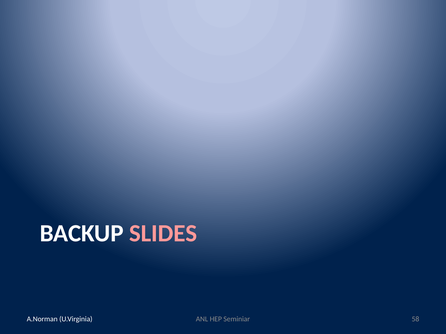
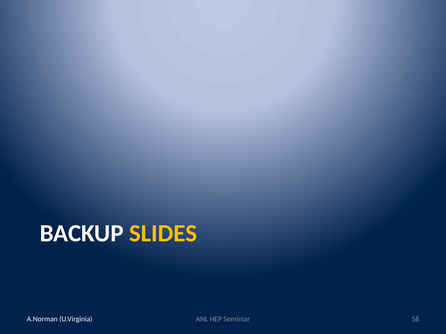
SLIDES colour: pink -> yellow
